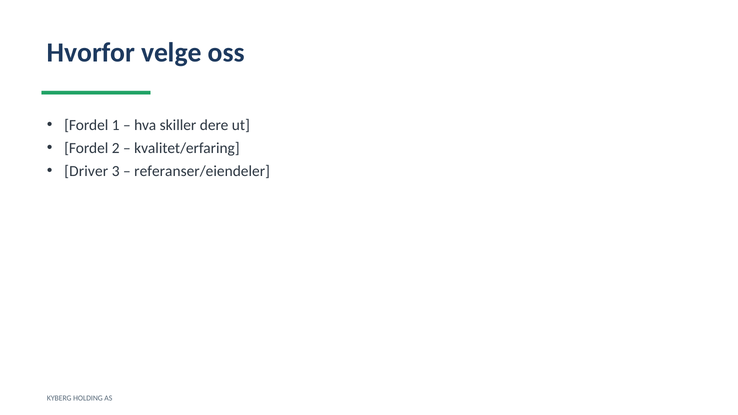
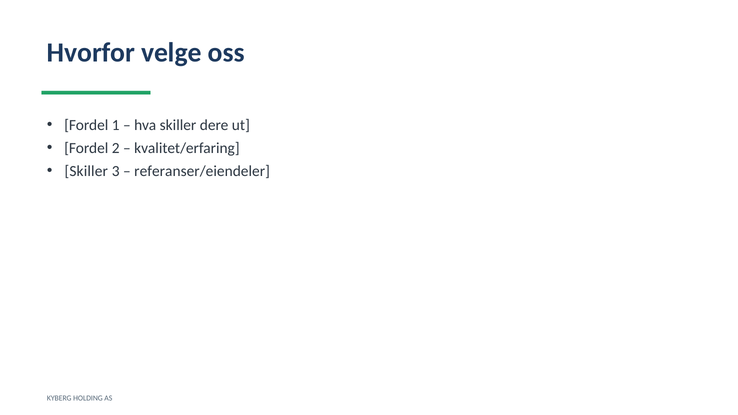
Driver at (86, 171): Driver -> Skiller
